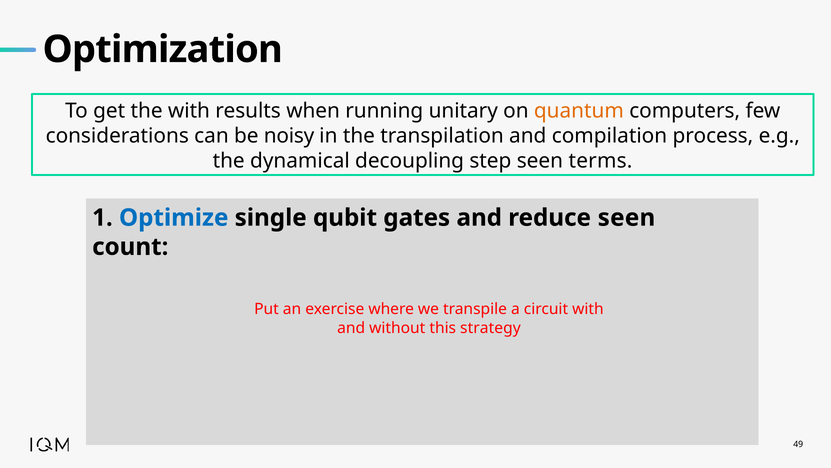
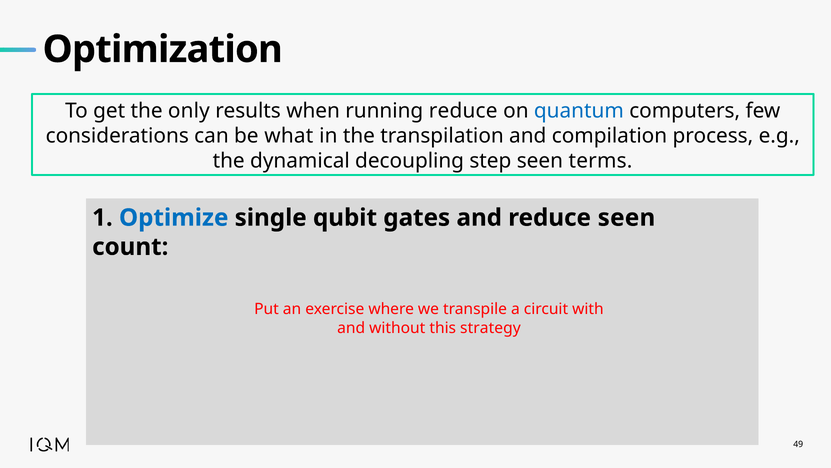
the with: with -> only
running unitary: unitary -> reduce
quantum colour: orange -> blue
noisy: noisy -> what
